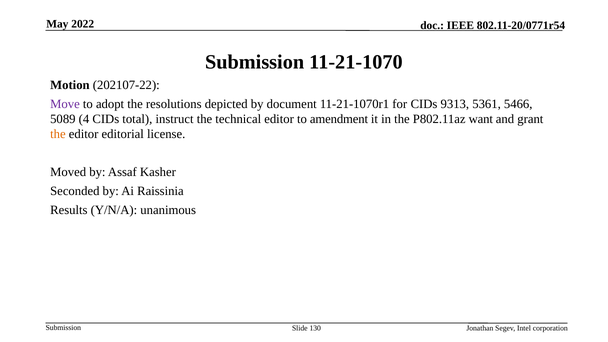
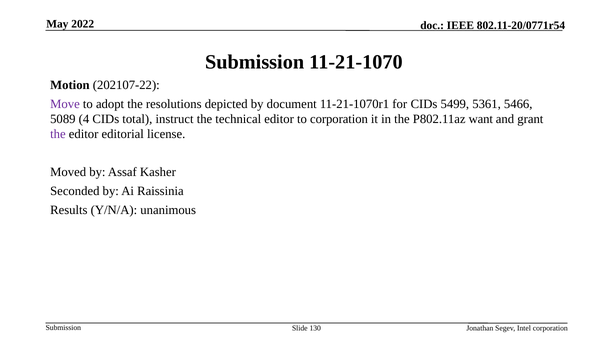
9313: 9313 -> 5499
to amendment: amendment -> corporation
the at (58, 134) colour: orange -> purple
